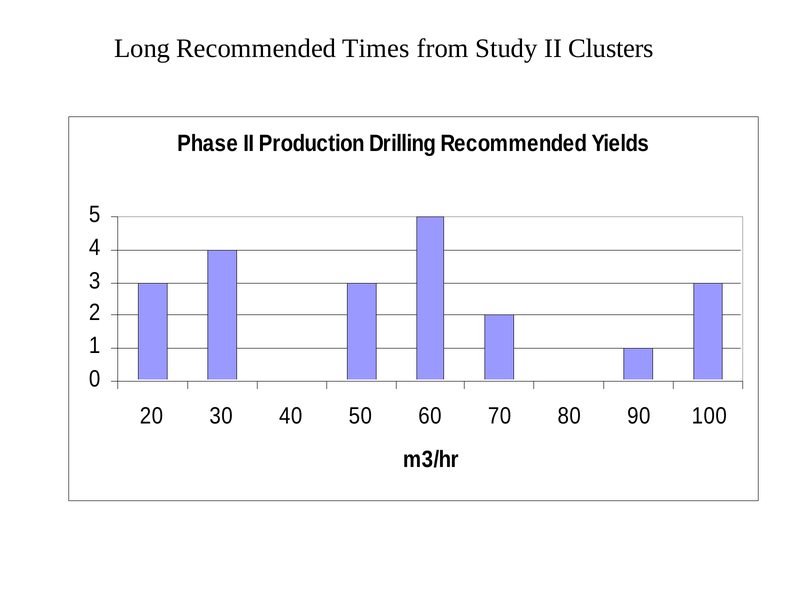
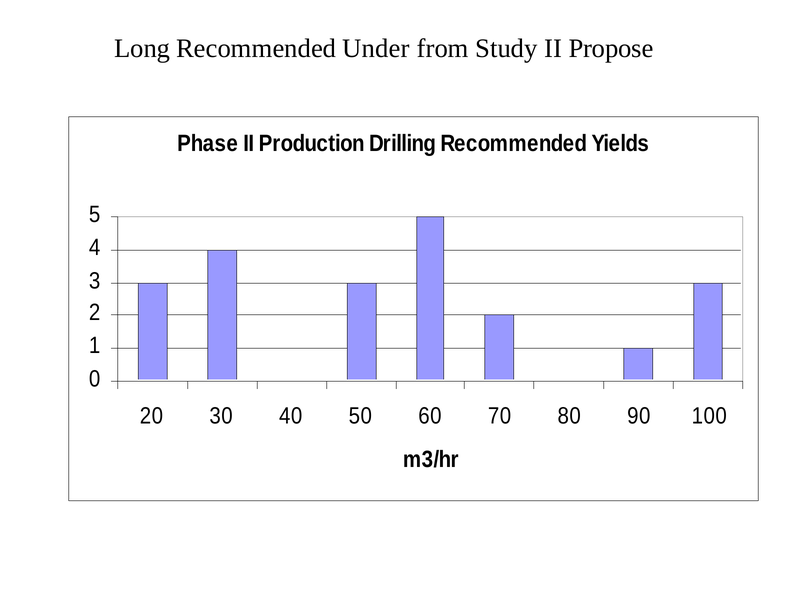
Times: Times -> Under
Clusters: Clusters -> Propose
